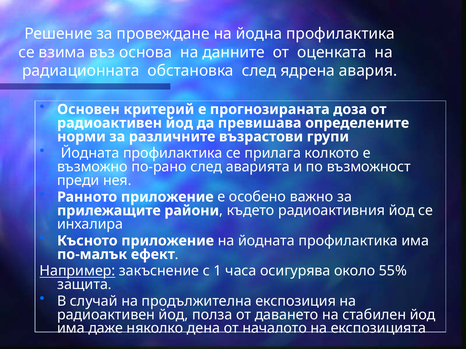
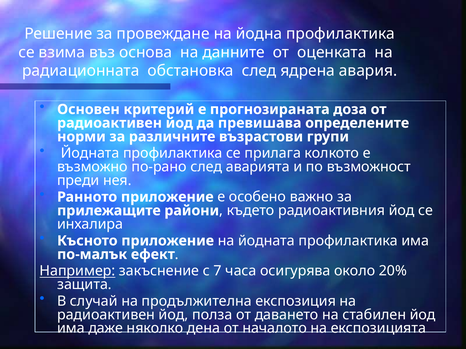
1: 1 -> 7
55%: 55% -> 20%
